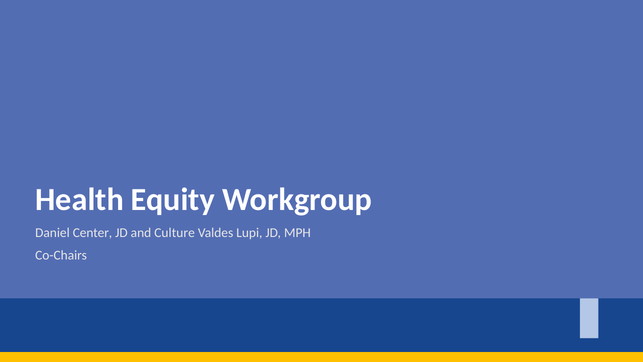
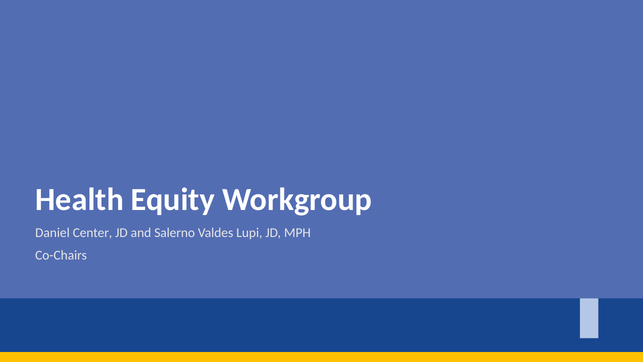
Culture: Culture -> Salerno
